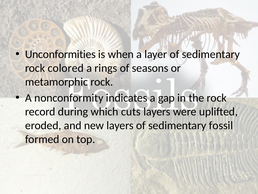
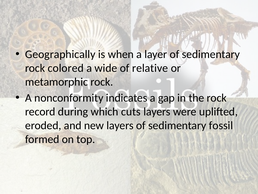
Unconformities: Unconformities -> Geographically
rings: rings -> wide
seasons: seasons -> relative
